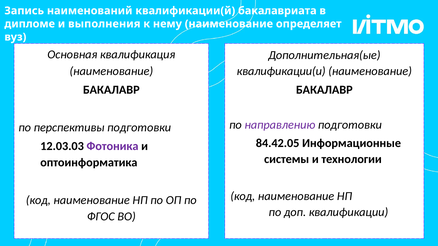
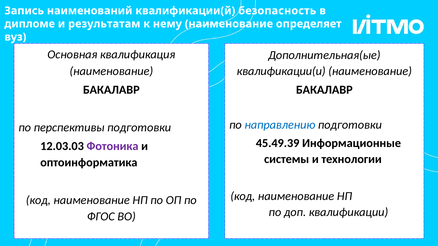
бакалавриата: бакалавриата -> безопасность
выполнения: выполнения -> результатам
направлению colour: purple -> blue
84.42.05: 84.42.05 -> 45.49.39
